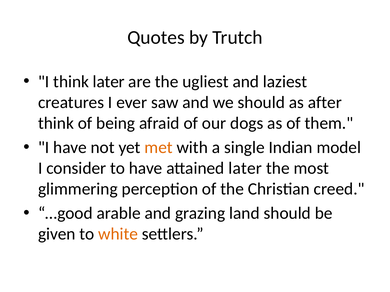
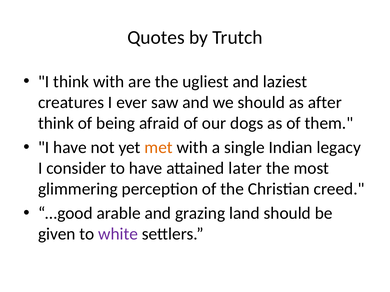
think later: later -> with
model: model -> legacy
white colour: orange -> purple
